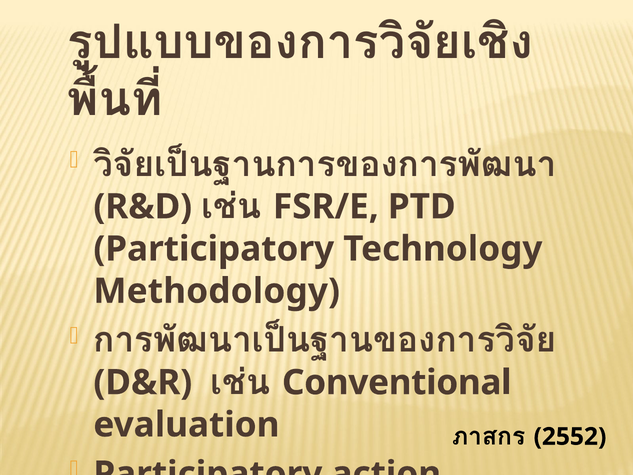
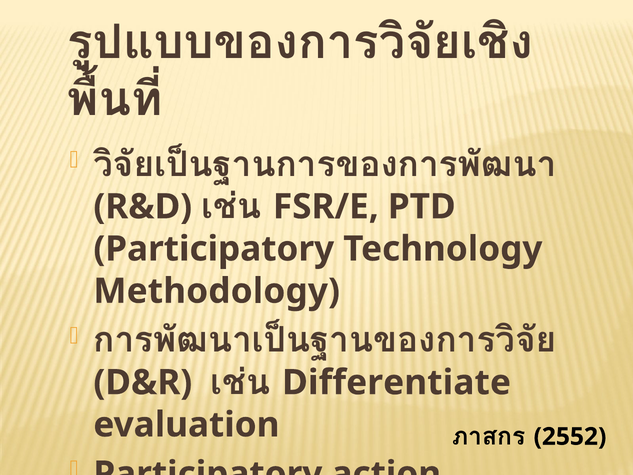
Conventional: Conventional -> Differentiate
